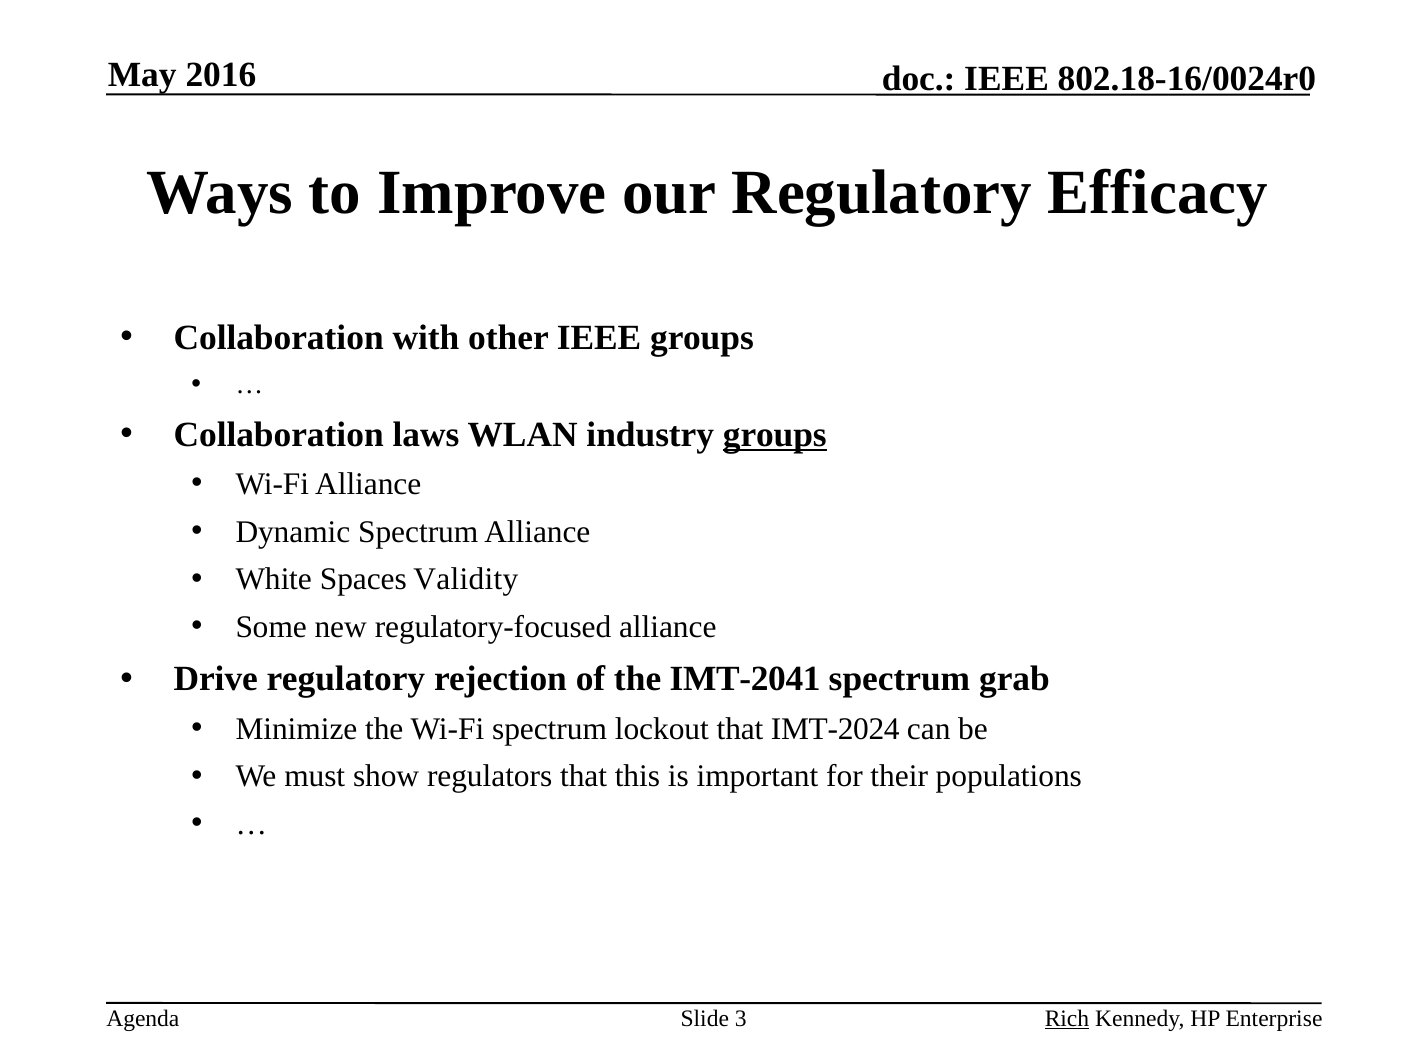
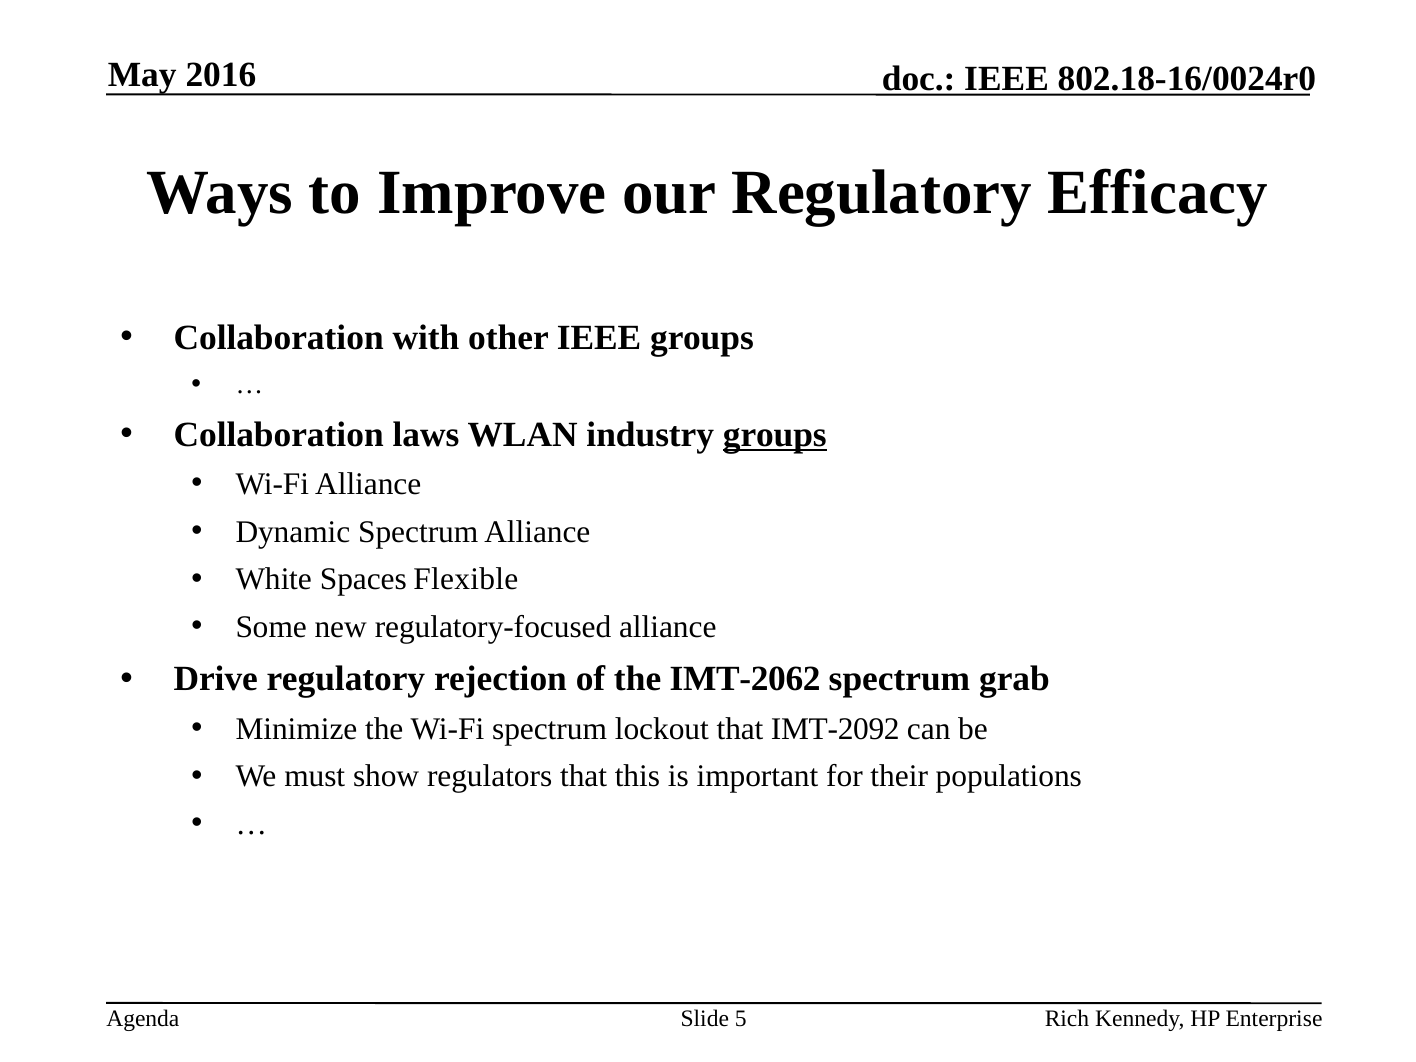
Validity: Validity -> Flexible
IMT-2041: IMT-2041 -> IMT-2062
IMT-2024: IMT-2024 -> IMT-2092
3: 3 -> 5
Rich underline: present -> none
